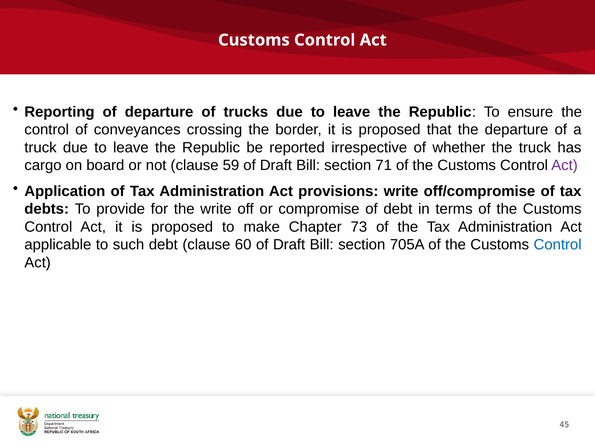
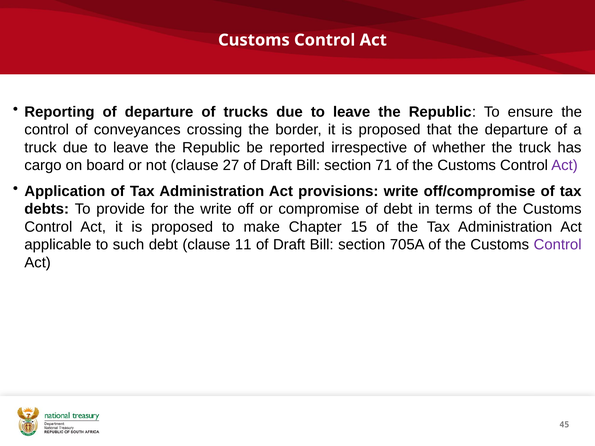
59: 59 -> 27
73: 73 -> 15
60: 60 -> 11
Control at (558, 245) colour: blue -> purple
